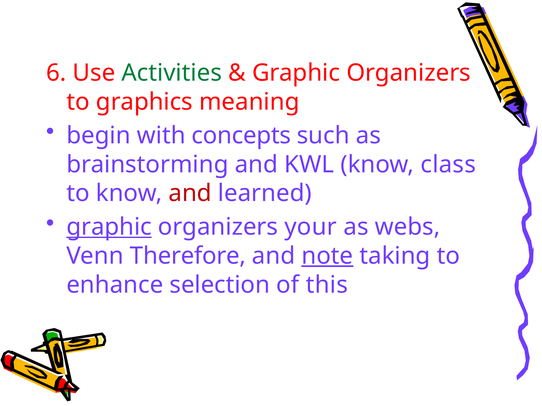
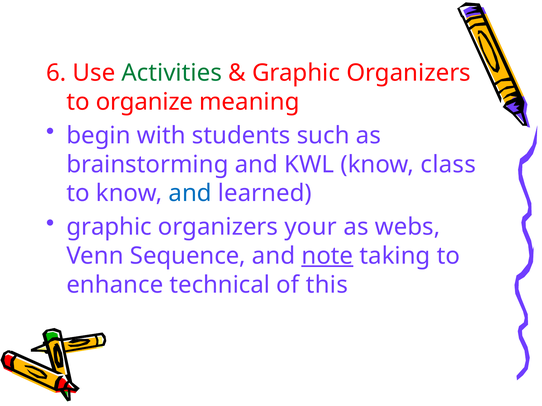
graphics: graphics -> organize
concepts: concepts -> students
and at (190, 194) colour: red -> blue
graphic at (109, 227) underline: present -> none
Therefore: Therefore -> Sequence
selection: selection -> technical
